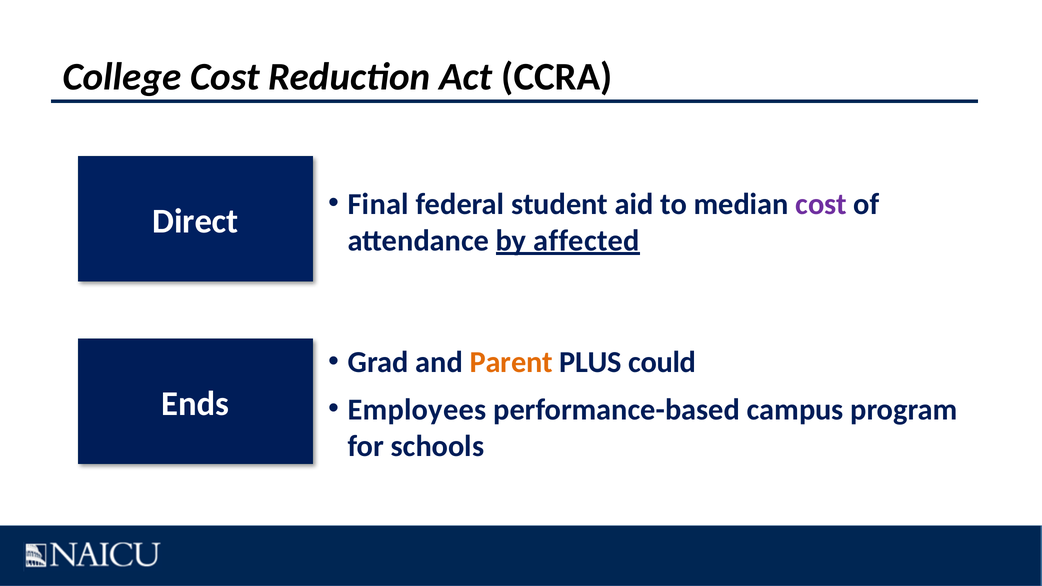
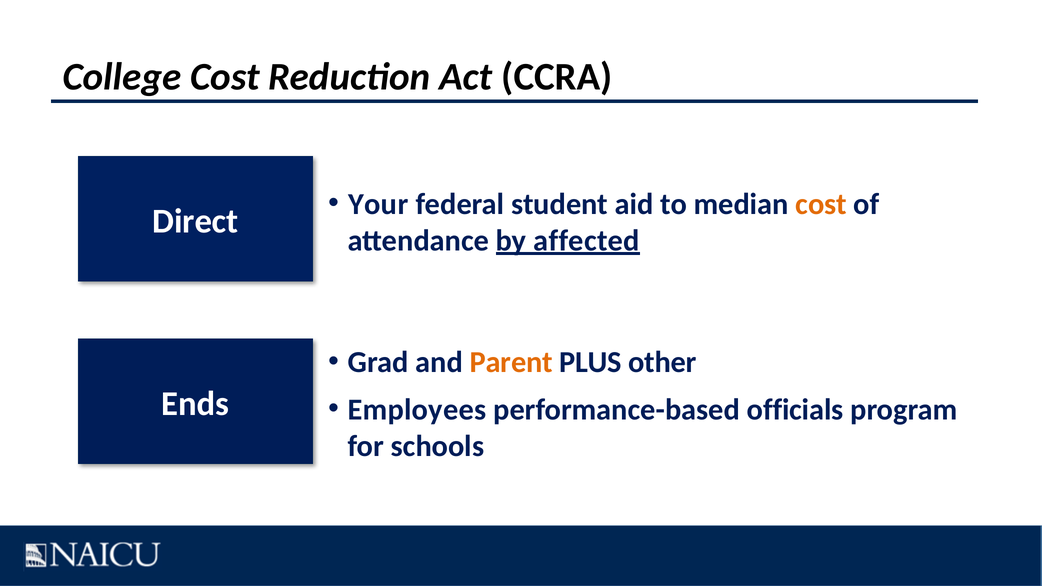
Final: Final -> Your
cost at (821, 204) colour: purple -> orange
could: could -> other
campus: campus -> officials
